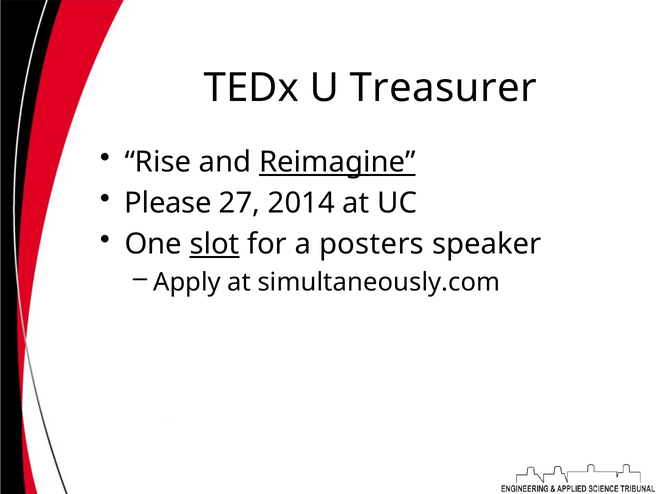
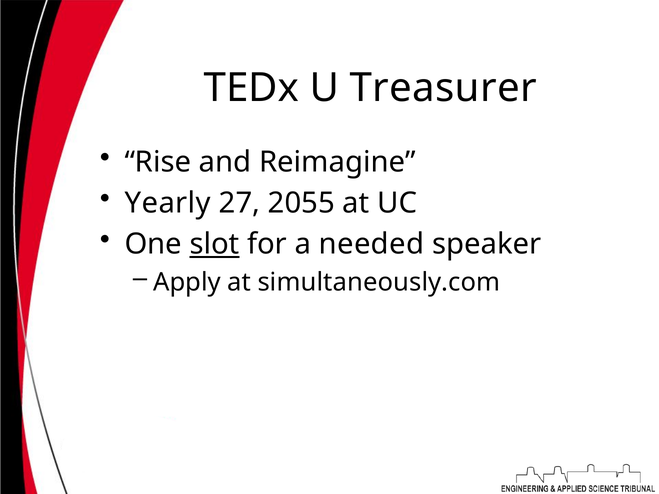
Reimagine underline: present -> none
Please: Please -> Yearly
2014: 2014 -> 2055
posters: posters -> needed
